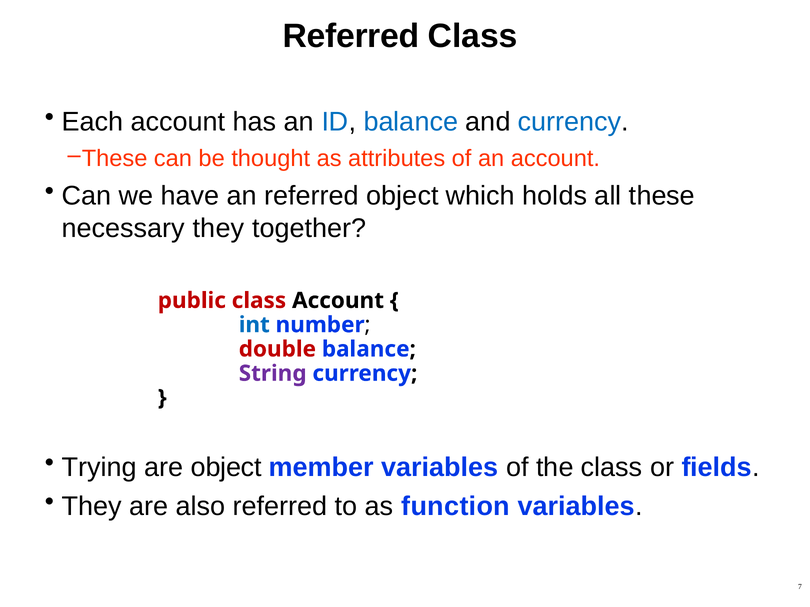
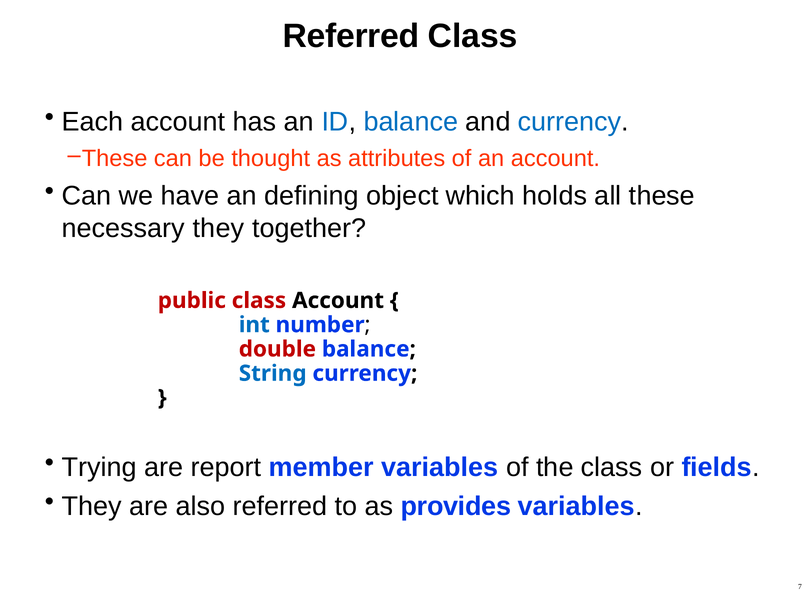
an referred: referred -> defining
String colour: purple -> blue
are object: object -> report
function: function -> provides
